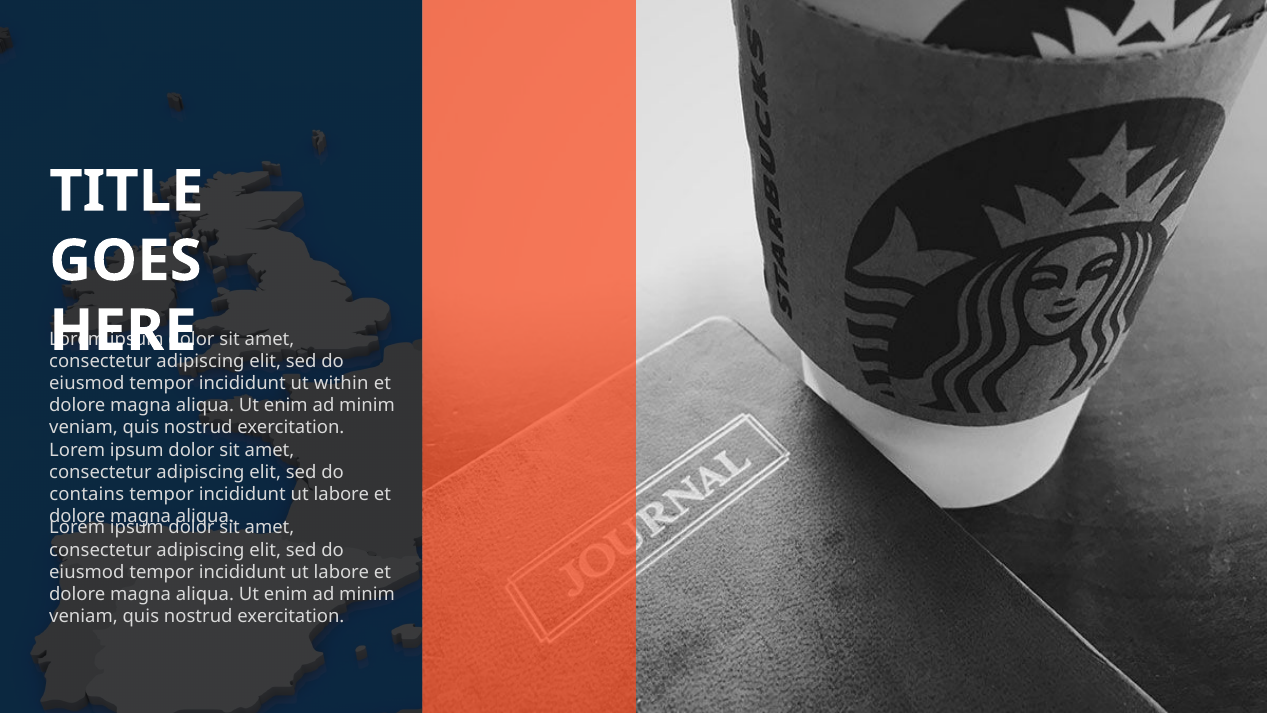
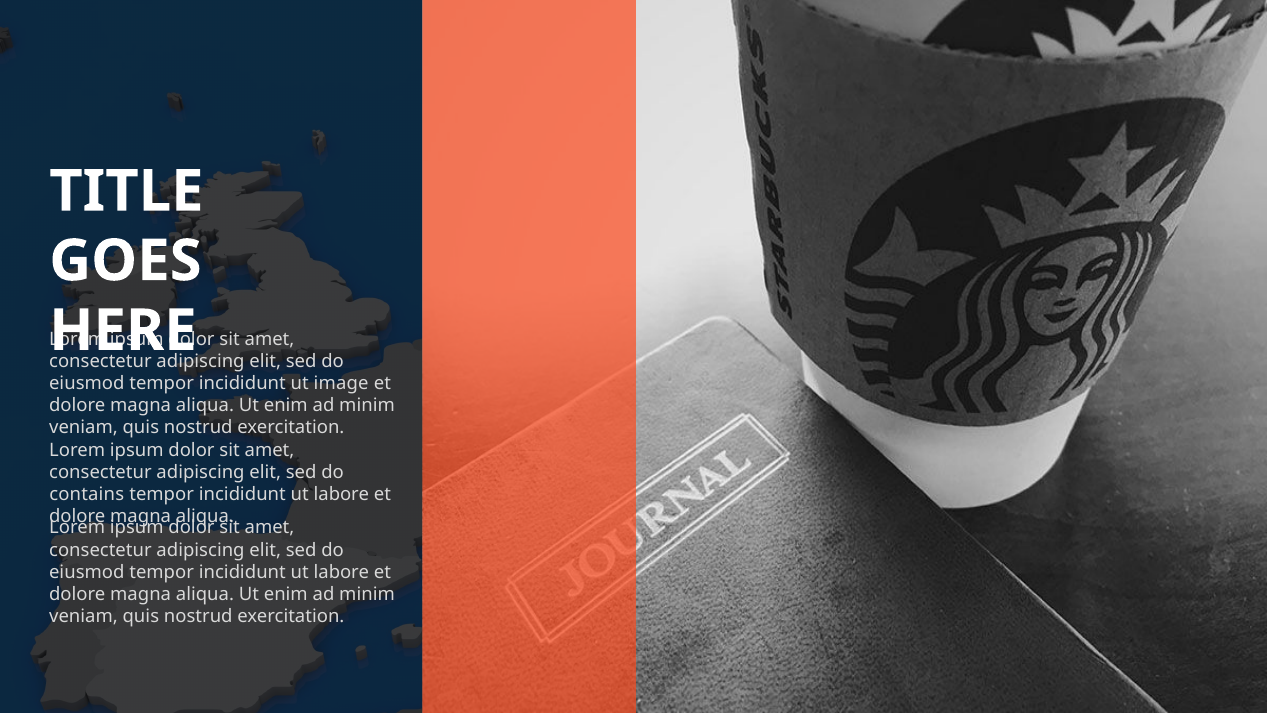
within: within -> image
